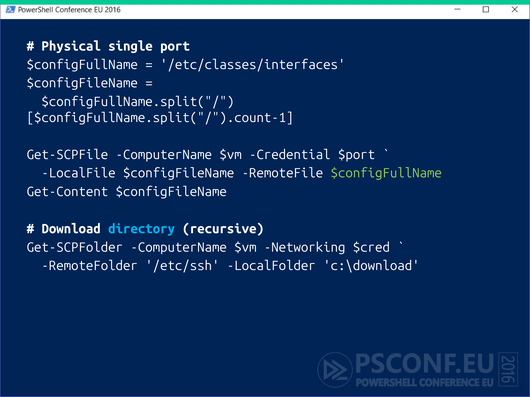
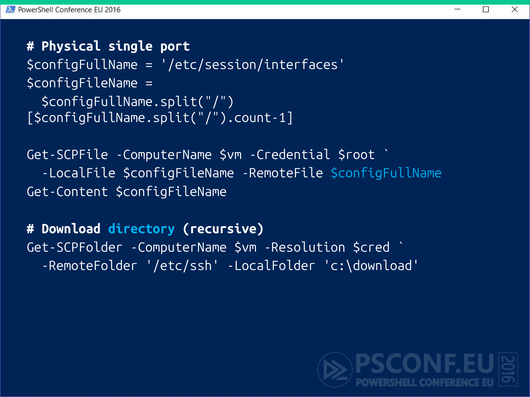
/etc/classes/interfaces: /etc/classes/interfaces -> /etc/session/interfaces
$port: $port -> $root
$configFullName at (386, 173) colour: light green -> light blue
Networking: Networking -> Resolution
